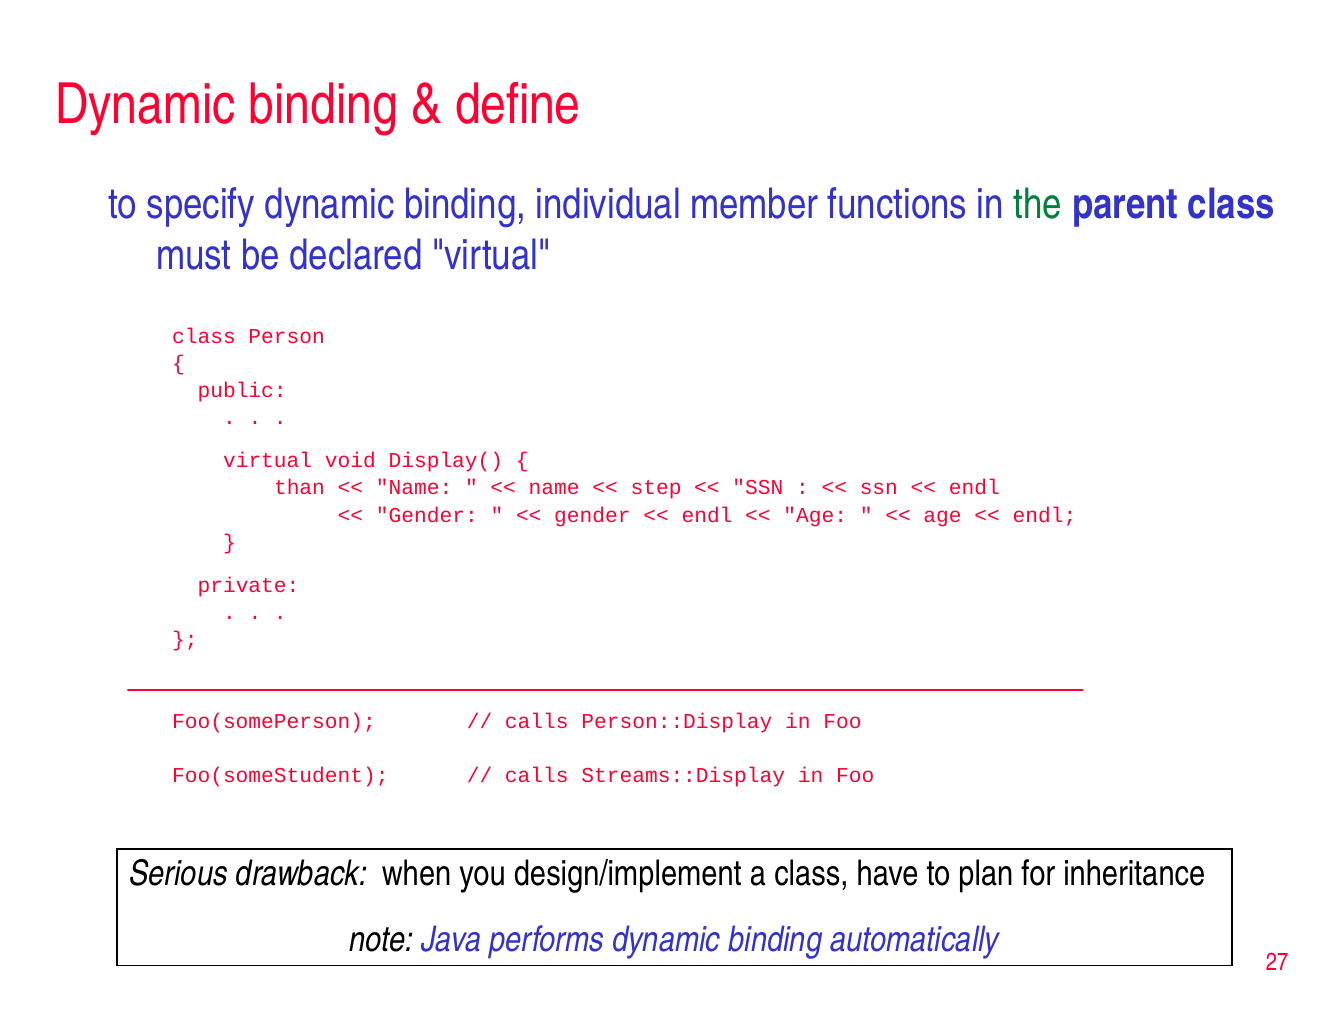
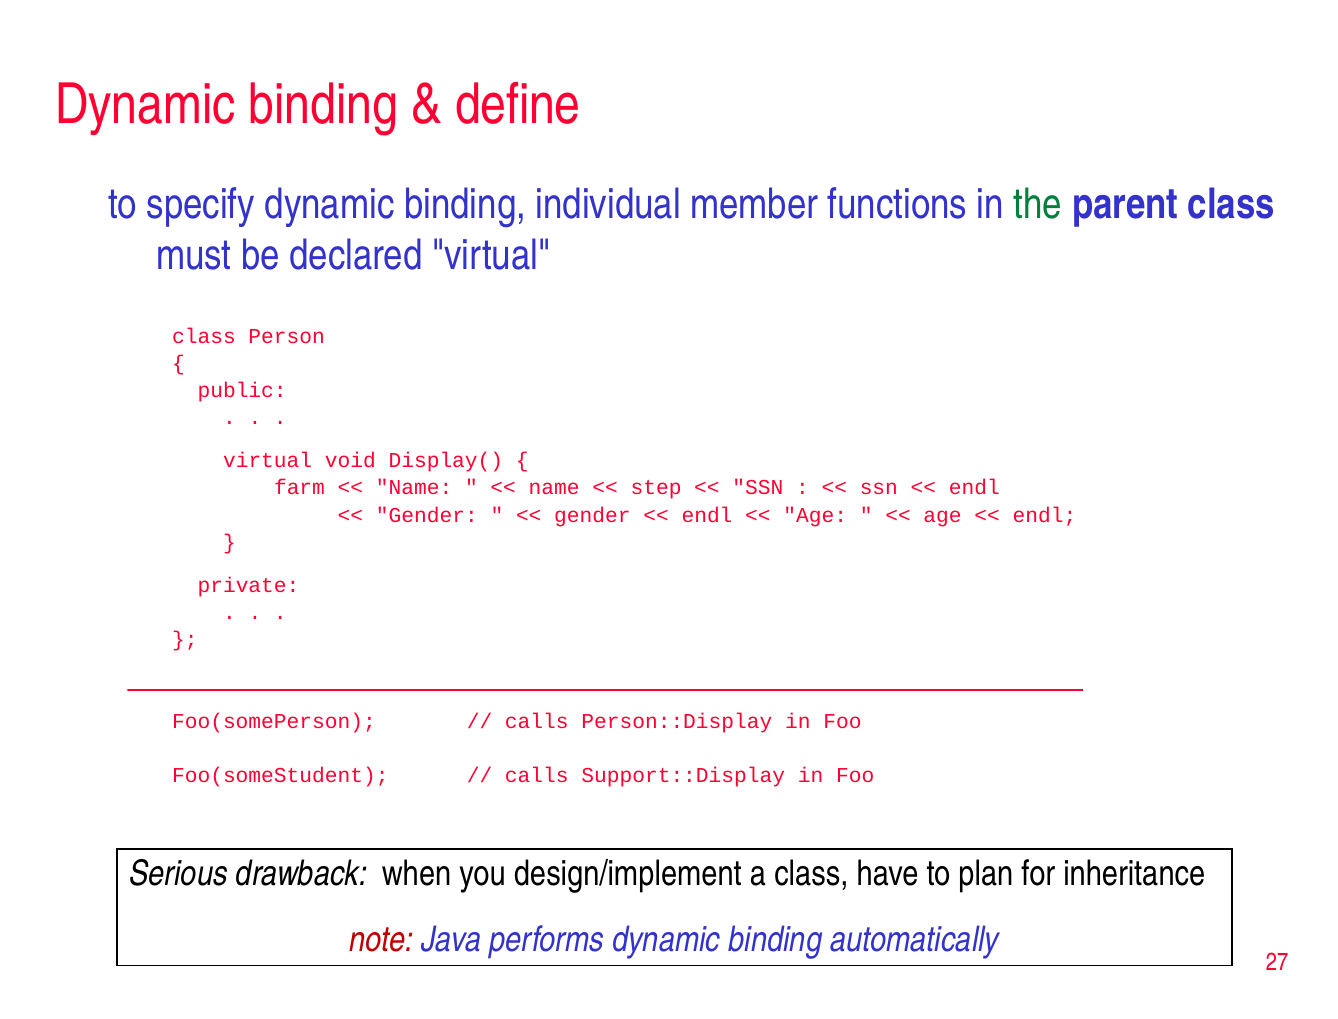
than: than -> farm
Streams::Display: Streams::Display -> Support::Display
note colour: black -> red
